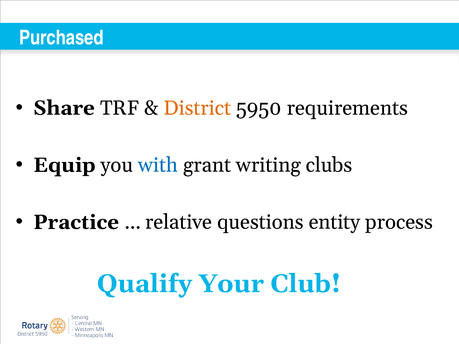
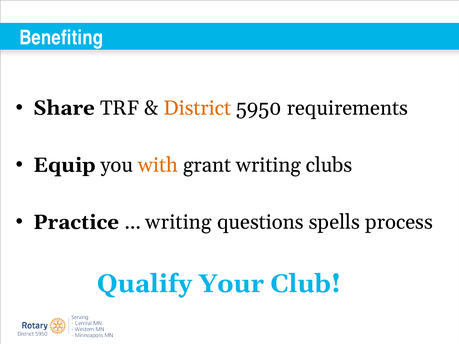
Purchased: Purchased -> Benefiting
with colour: blue -> orange
relative at (179, 222): relative -> writing
entity: entity -> spells
